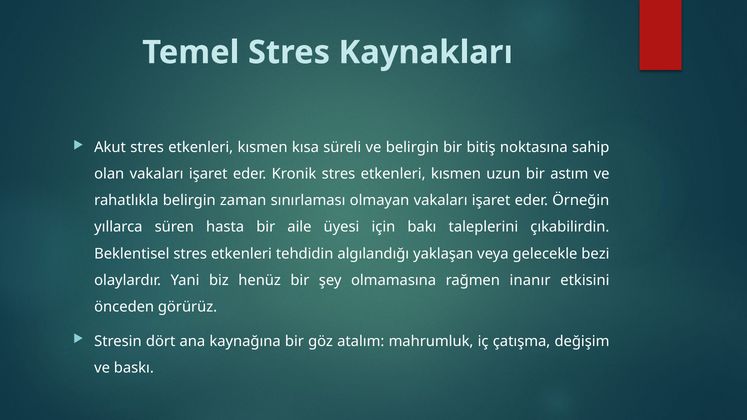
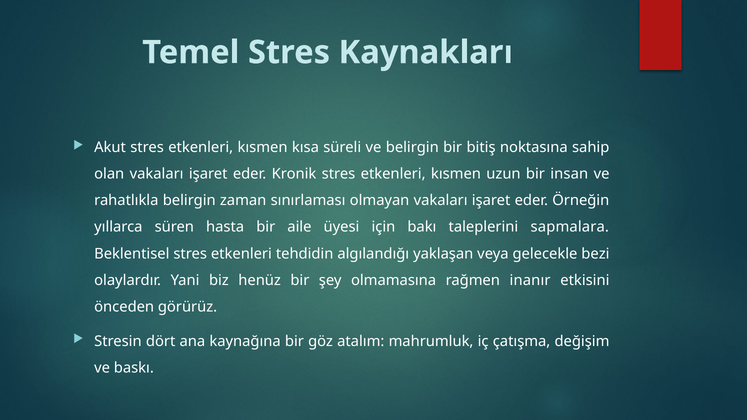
astım: astım -> insan
çıkabilirdin: çıkabilirdin -> sapmalara
